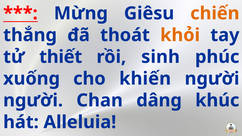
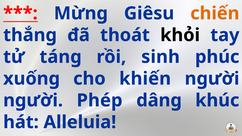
khỏi colour: orange -> black
thiết: thiết -> táng
Chan: Chan -> Phép
